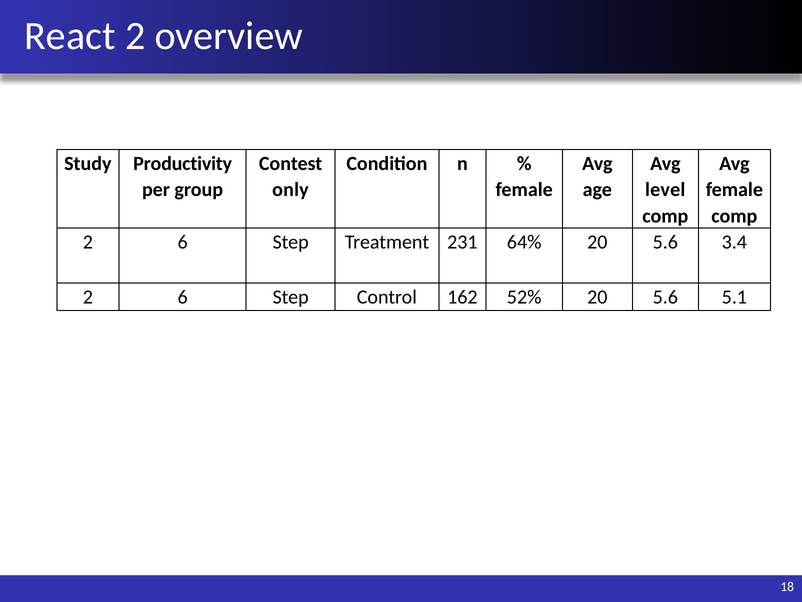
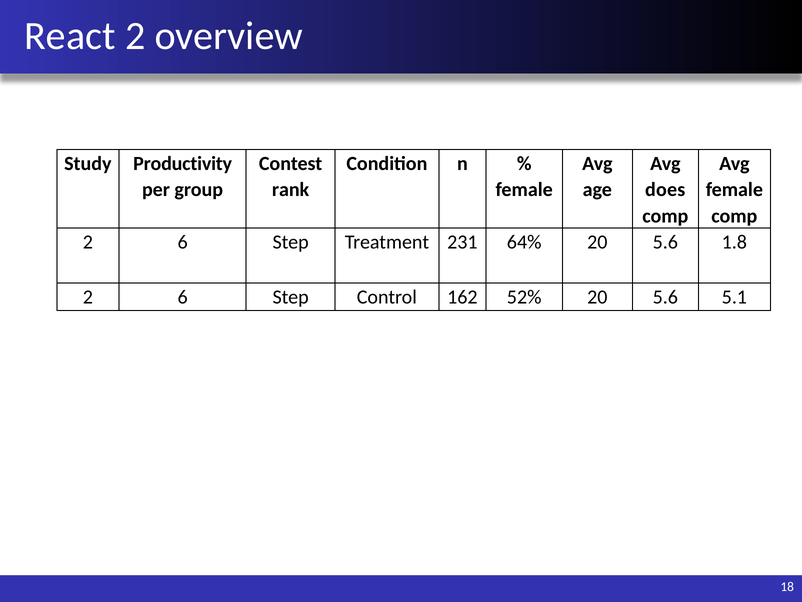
only: only -> rank
level: level -> does
3.4: 3.4 -> 1.8
